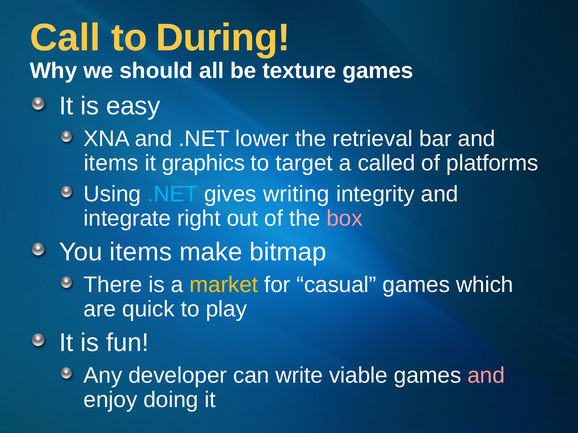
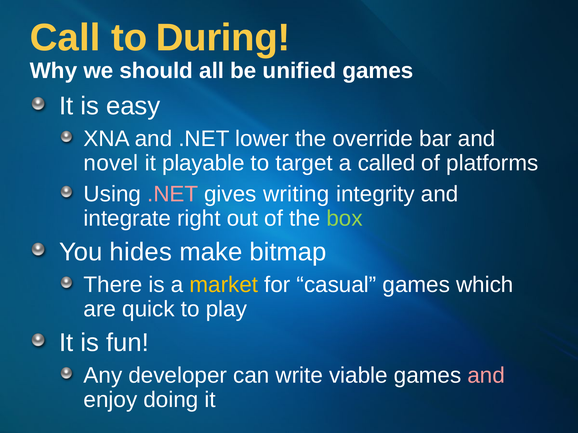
texture: texture -> unified
retrieval: retrieval -> override
items at (111, 163): items -> novel
graphics: graphics -> playable
.NET at (173, 194) colour: light blue -> pink
box colour: pink -> light green
You items: items -> hides
